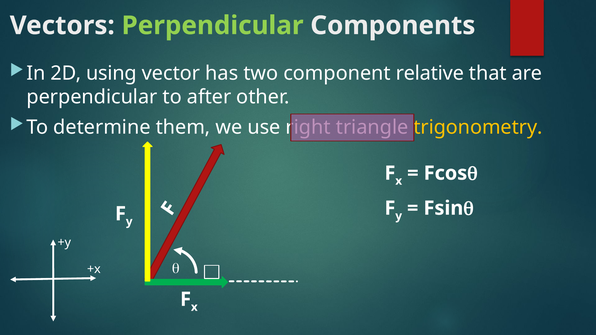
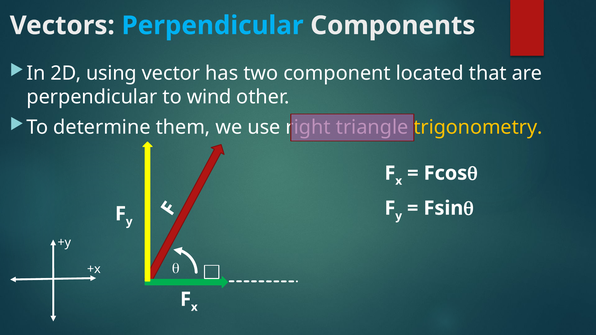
Perpendicular at (213, 26) colour: light green -> light blue
relative: relative -> located
after: after -> wind
